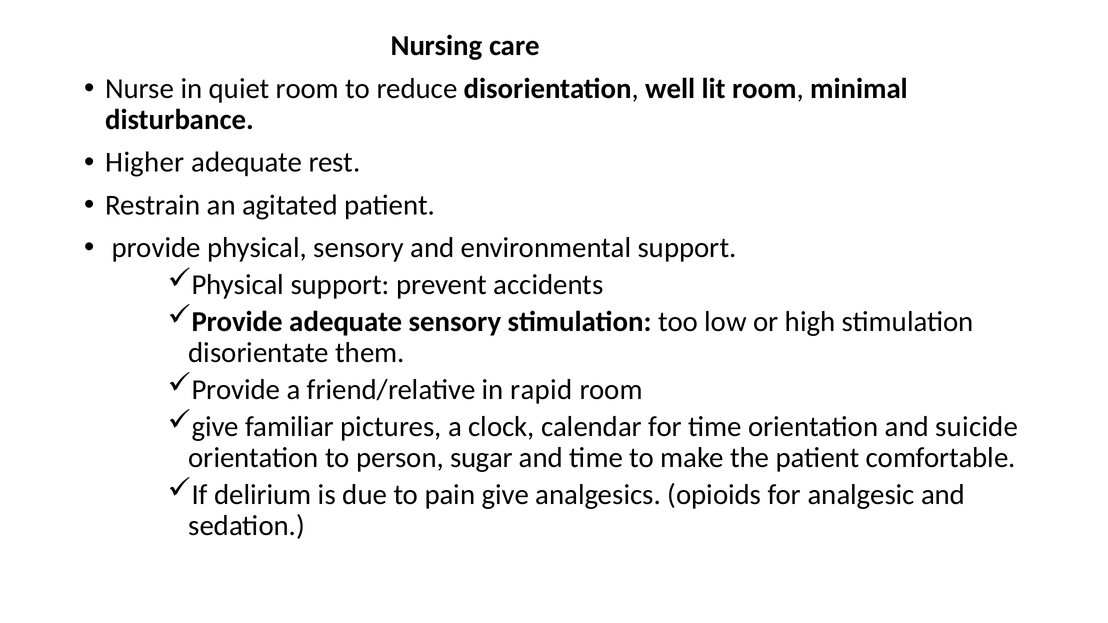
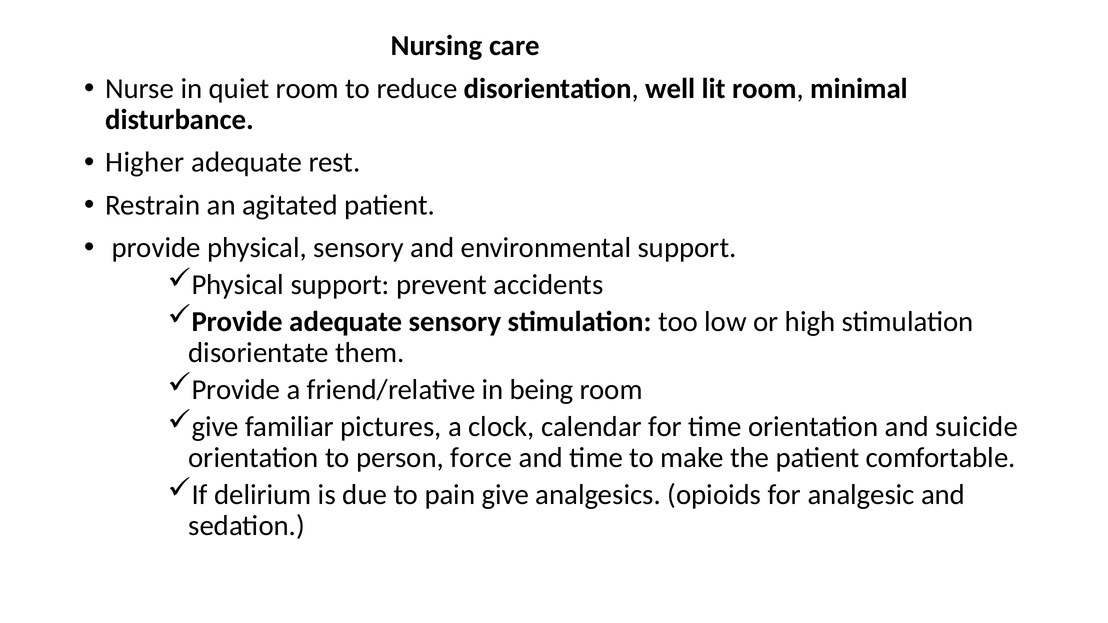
rapid: rapid -> being
sugar: sugar -> force
